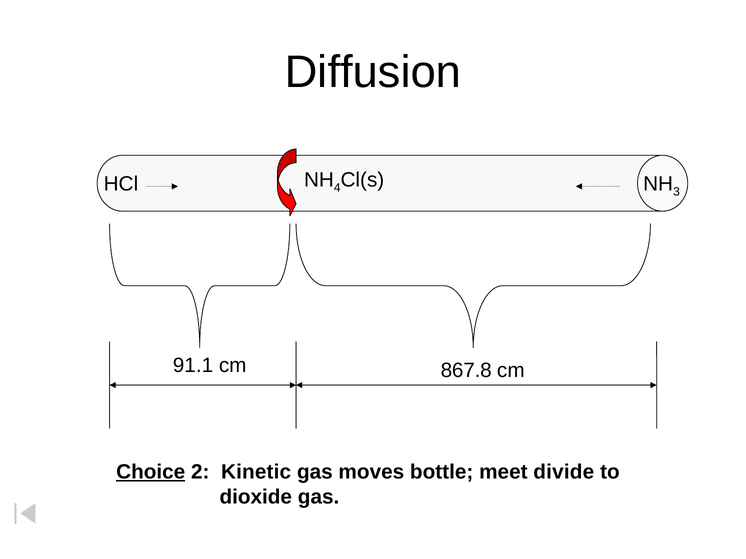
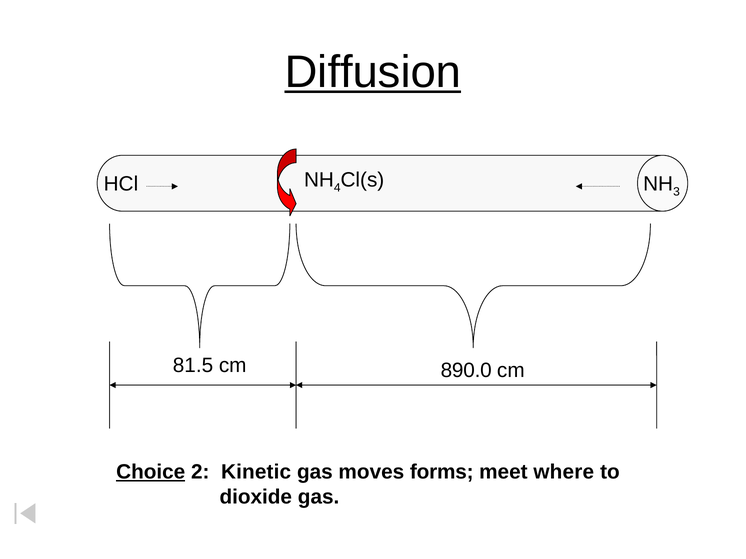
Diffusion underline: none -> present
91.1: 91.1 -> 81.5
867.8: 867.8 -> 890.0
bottle: bottle -> forms
divide: divide -> where
